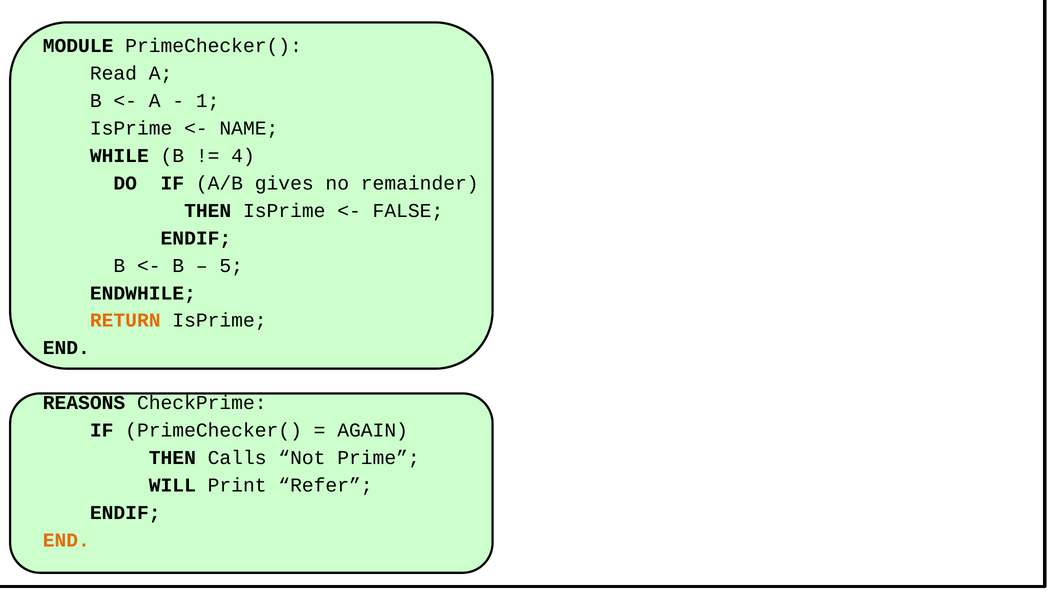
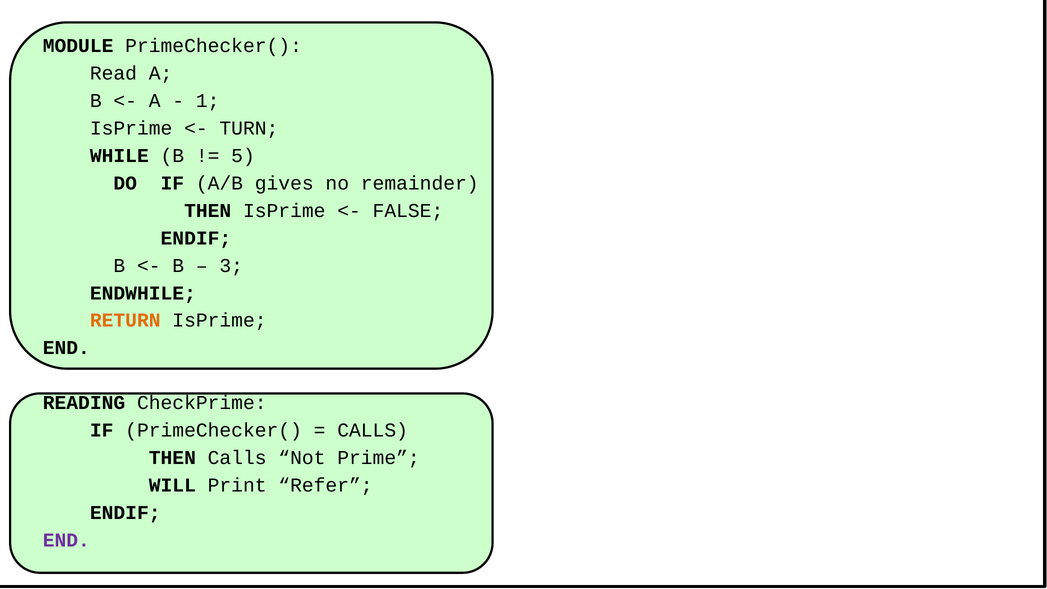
NAME: NAME -> TURN
4: 4 -> 5
5: 5 -> 3
REASONS: REASONS -> READING
AGAIN at (373, 430): AGAIN -> CALLS
END at (66, 540) colour: orange -> purple
